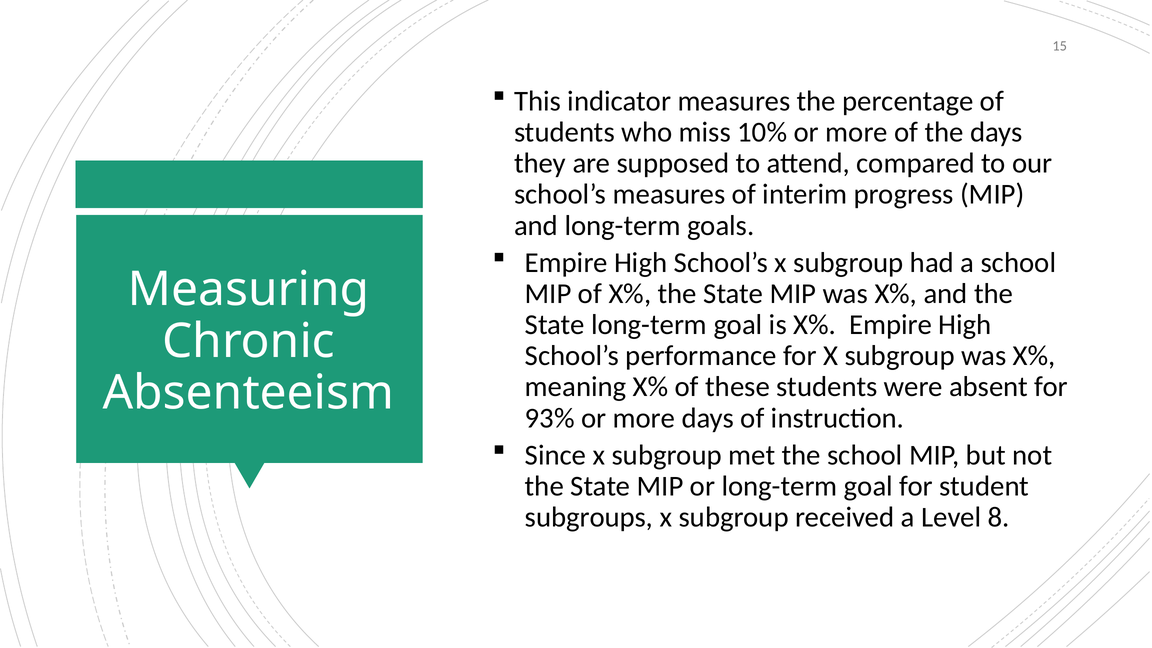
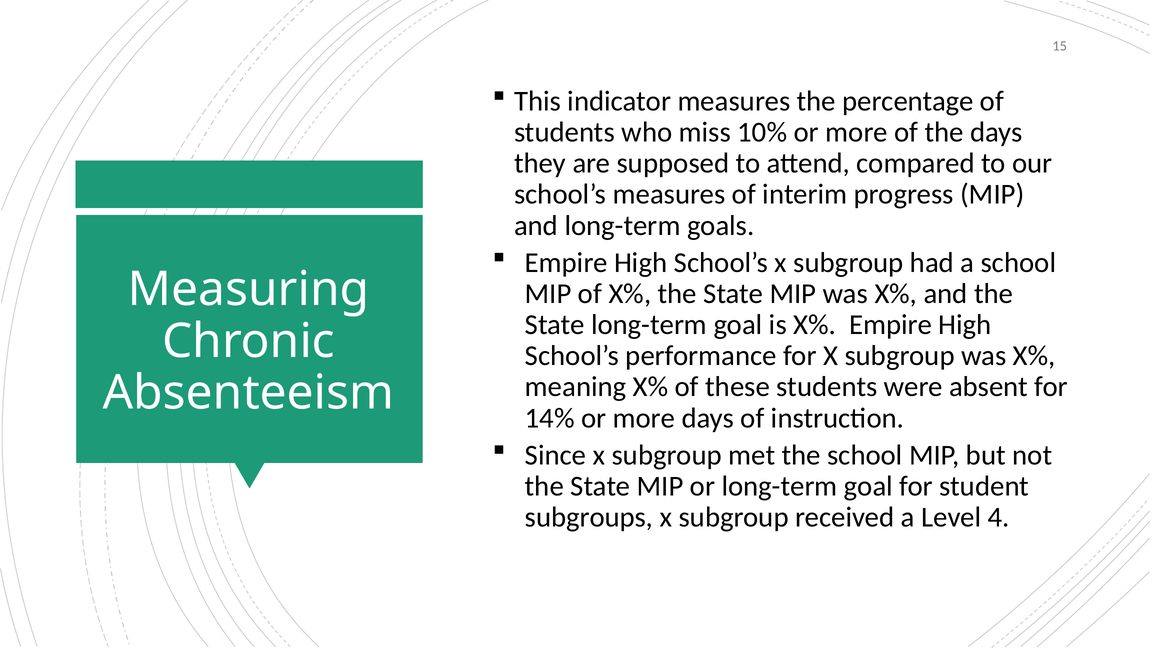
93%: 93% -> 14%
8: 8 -> 4
